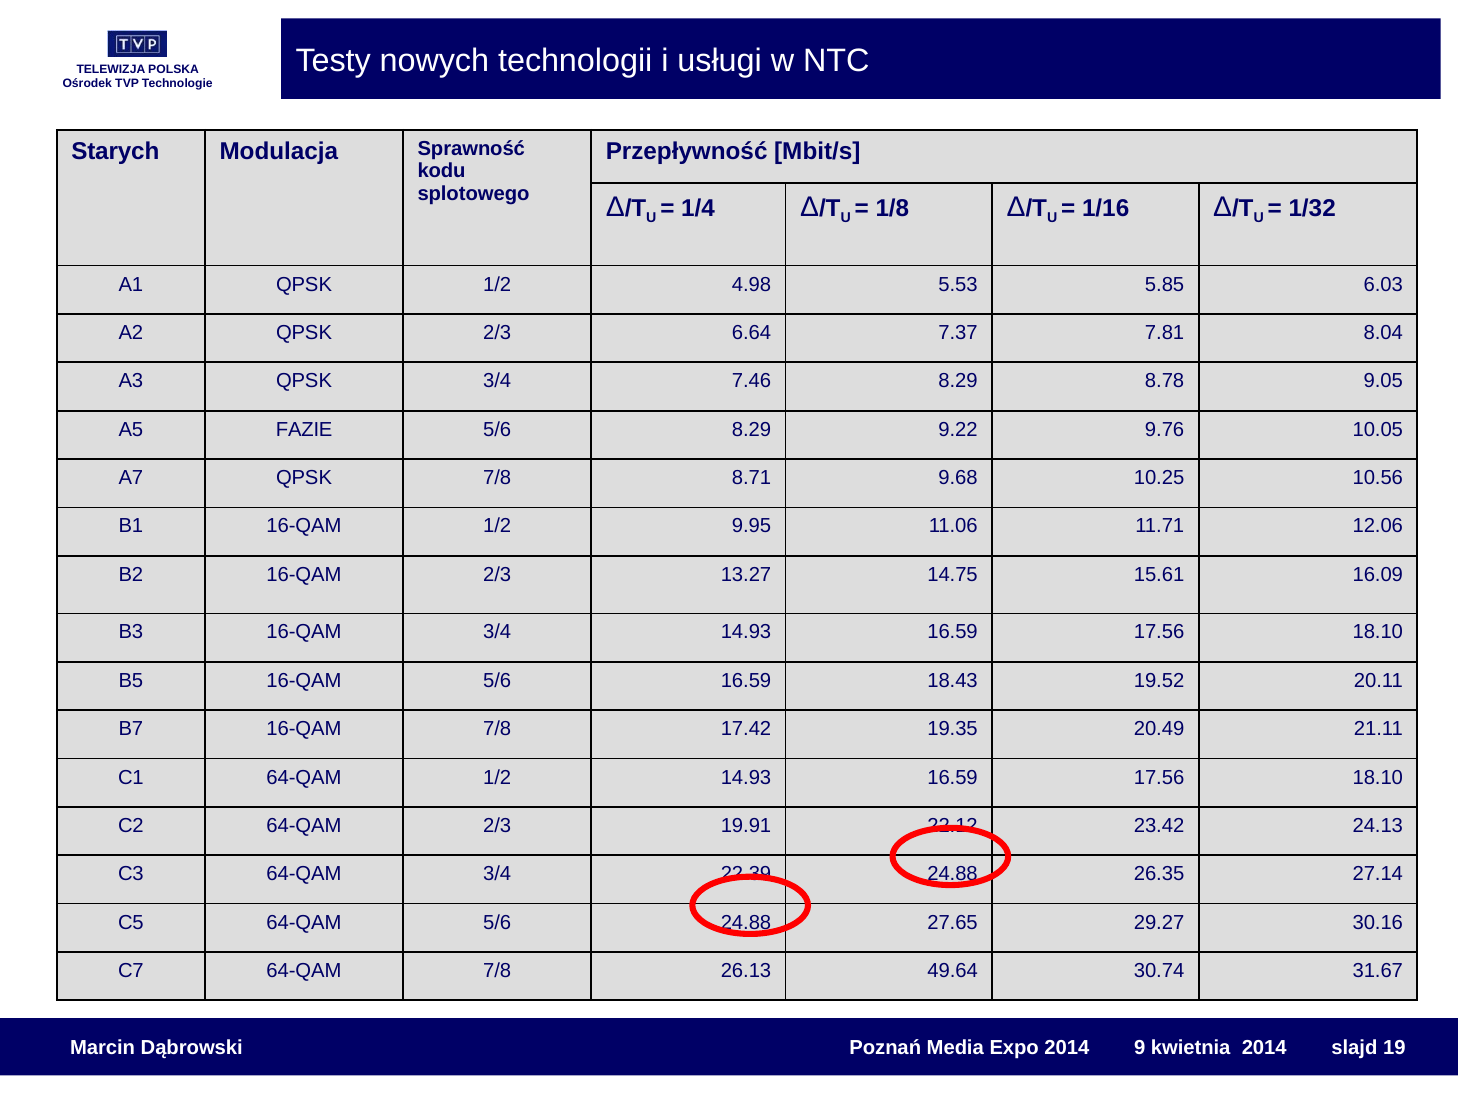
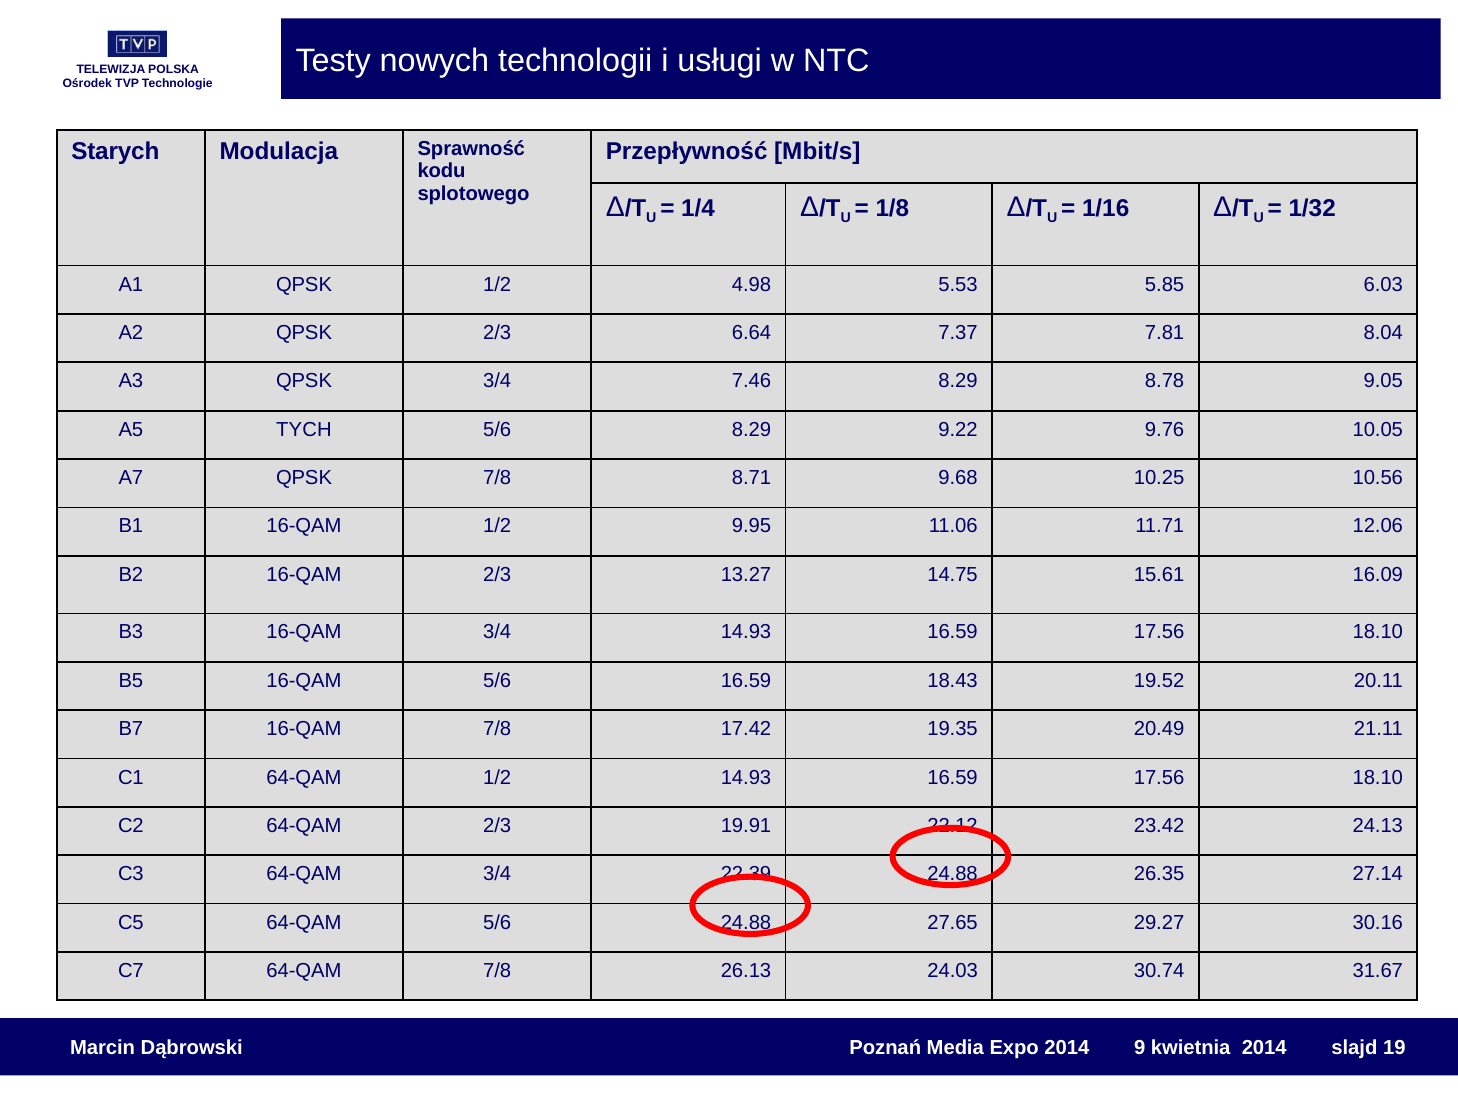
FAZIE: FAZIE -> TYCH
49.64: 49.64 -> 24.03
